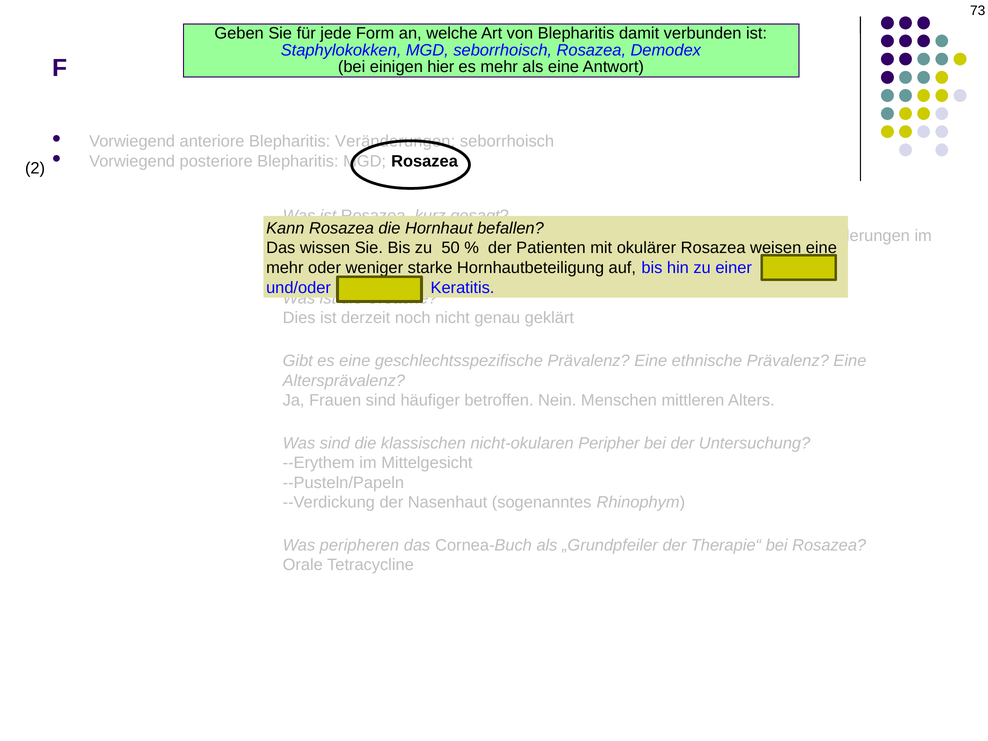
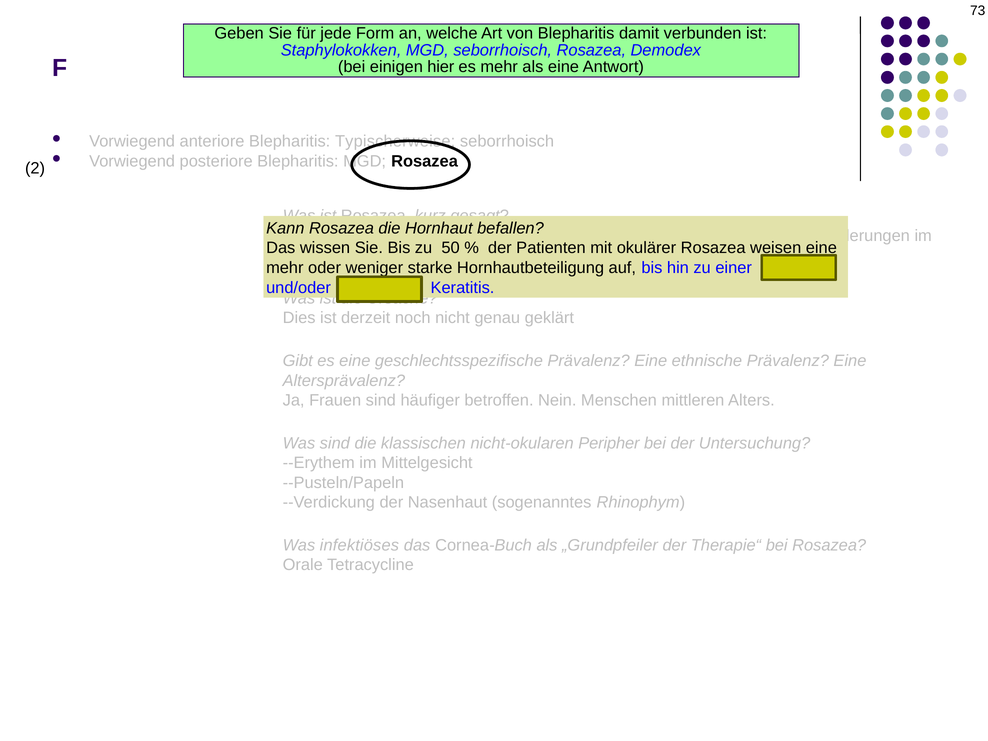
Blepharitis Veränderungen: Veränderungen -> Typischerweise
peripheren: peripheren -> infektiöses
